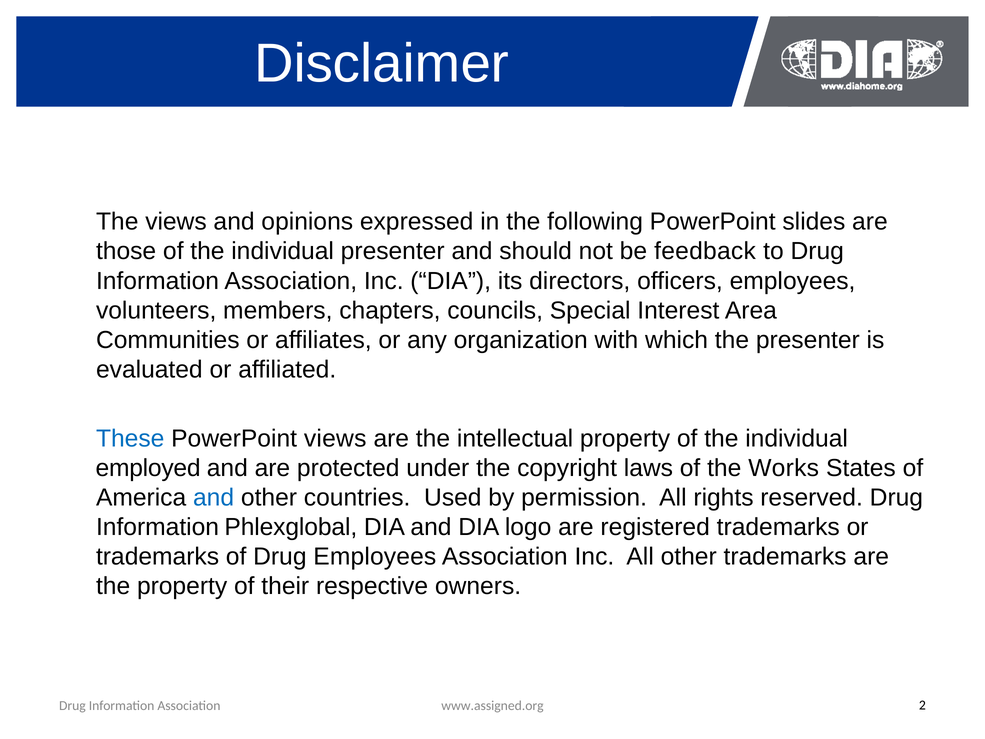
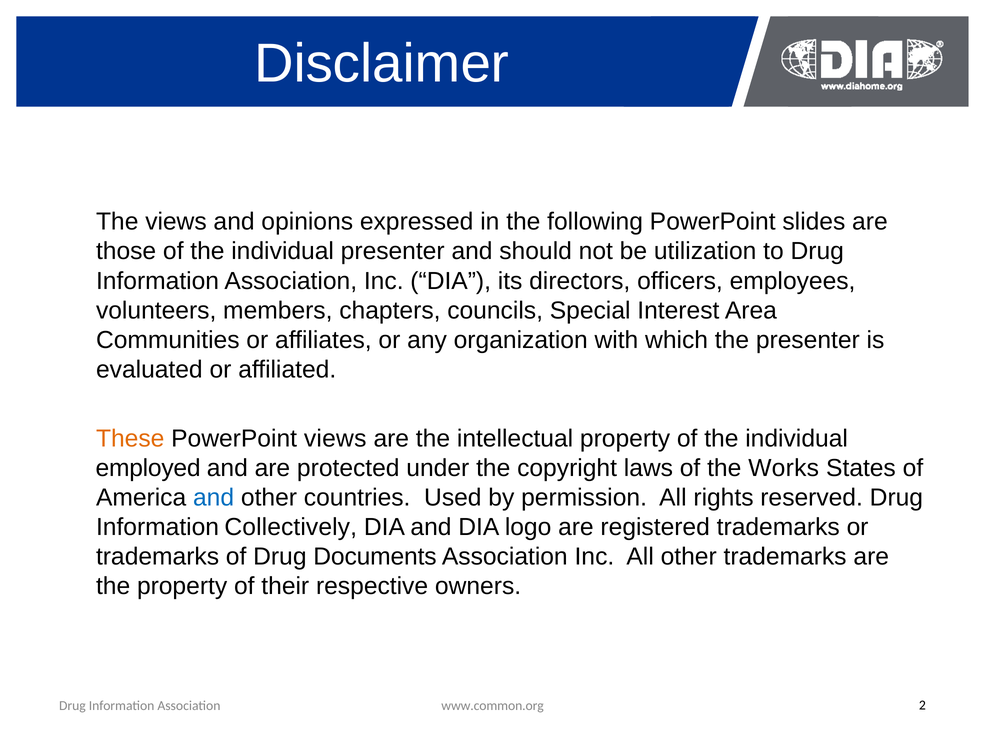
feedback: feedback -> utilization
These colour: blue -> orange
Phlexglobal: Phlexglobal -> Collectively
Drug Employees: Employees -> Documents
www.assigned.org: www.assigned.org -> www.common.org
